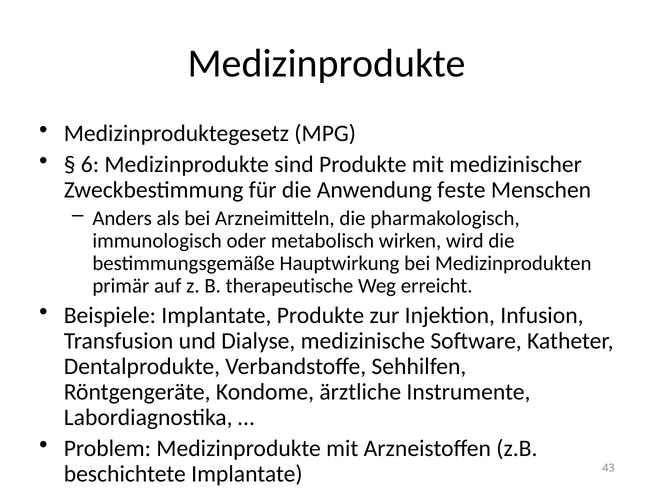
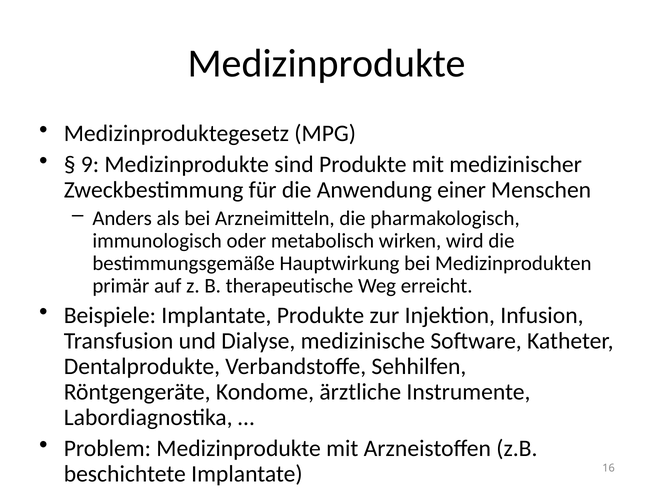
6: 6 -> 9
feste: feste -> einer
43: 43 -> 16
